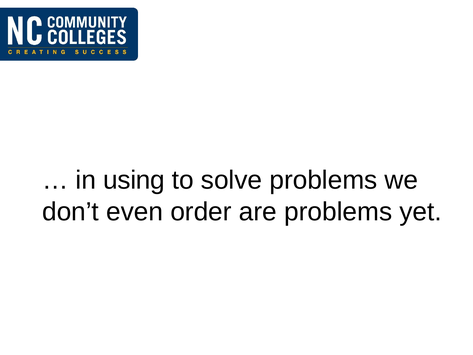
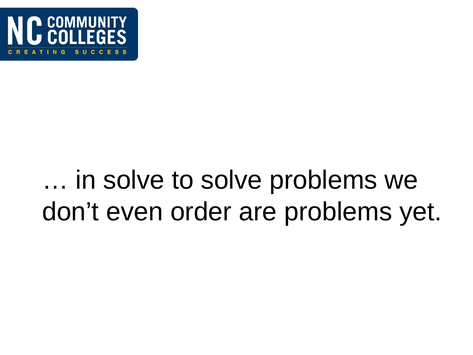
in using: using -> solve
